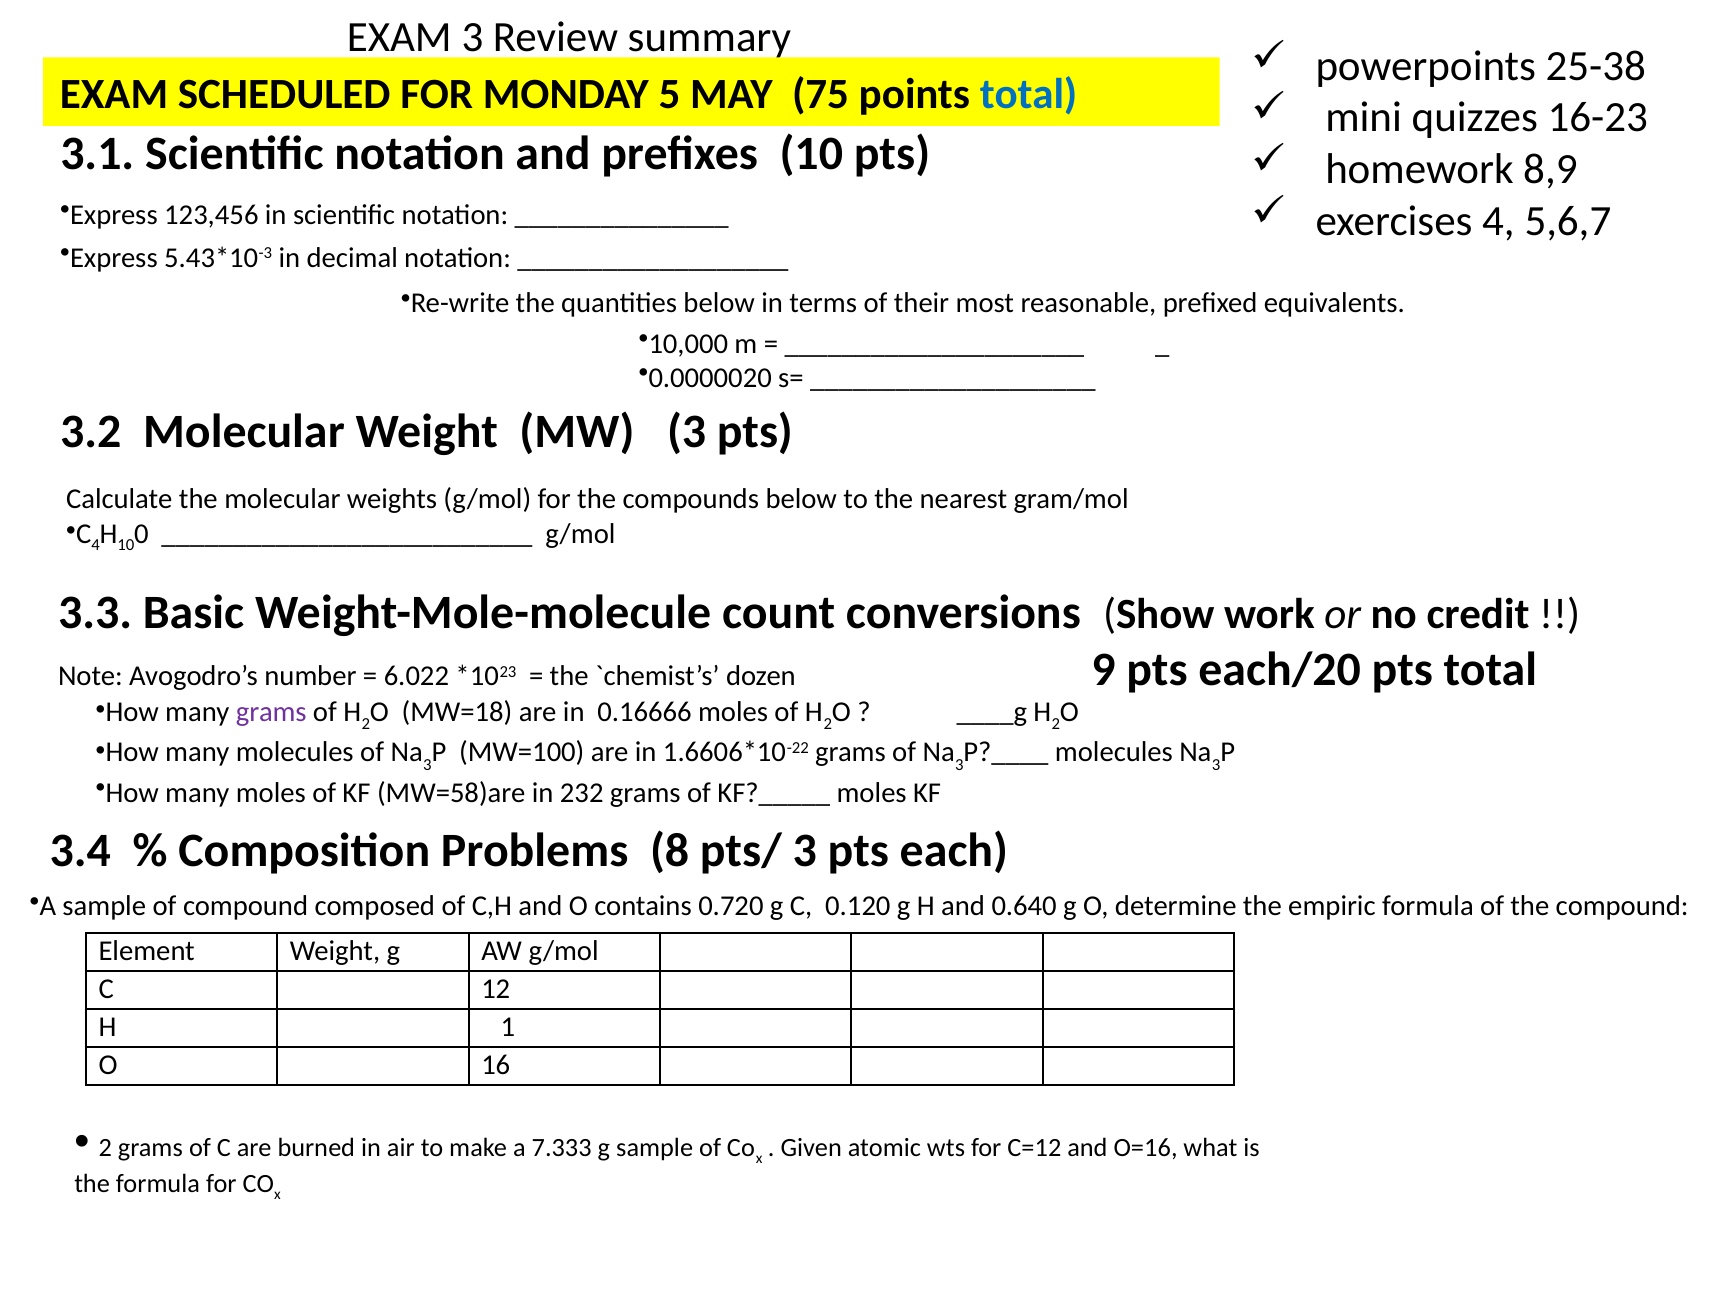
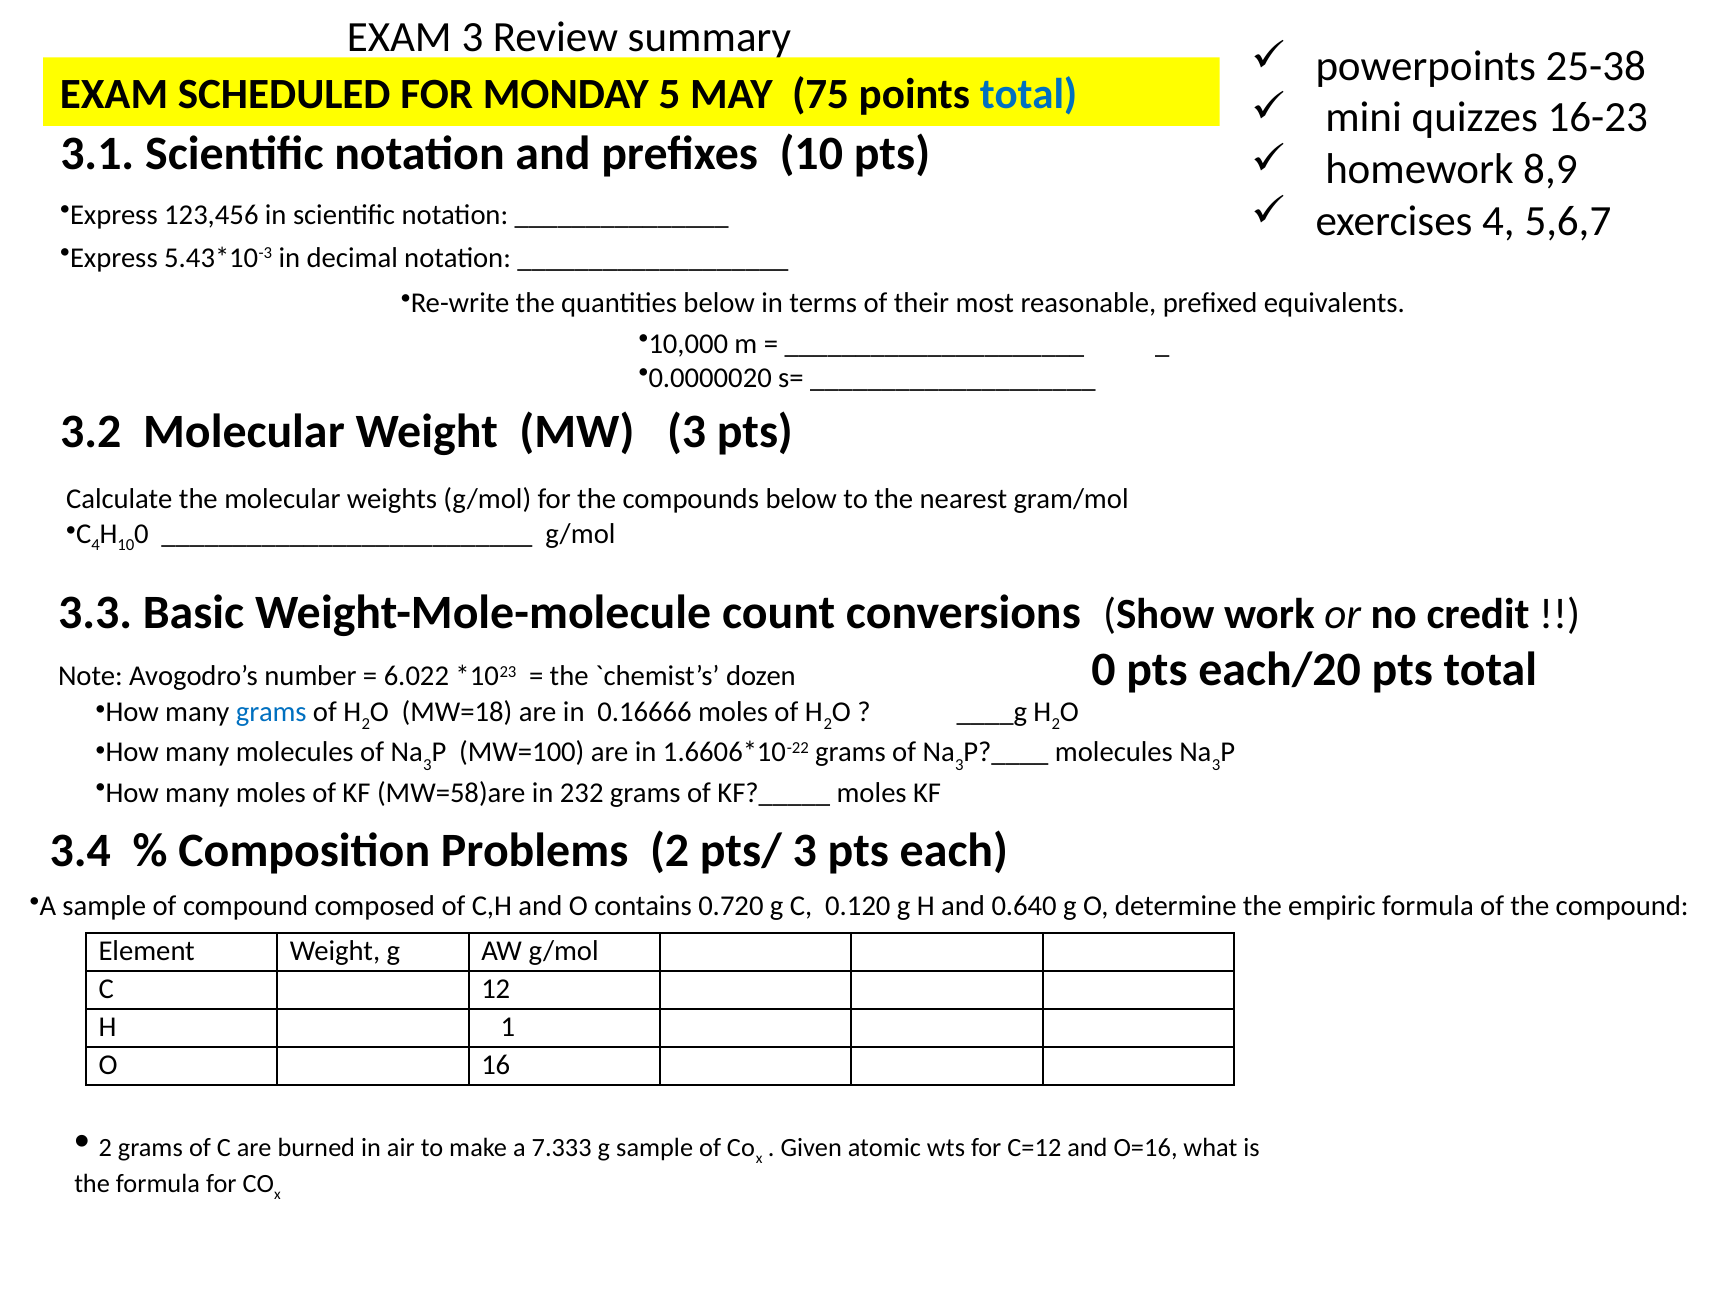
dozen 9: 9 -> 0
grams at (271, 711) colour: purple -> blue
Problems 8: 8 -> 2
